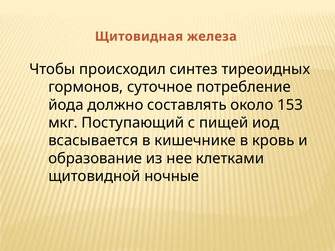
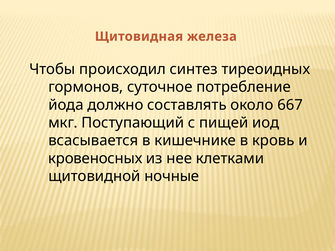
153: 153 -> 667
образование: образование -> кровеносных
